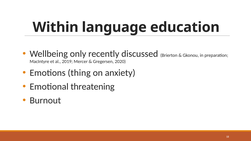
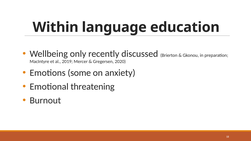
thing: thing -> some
